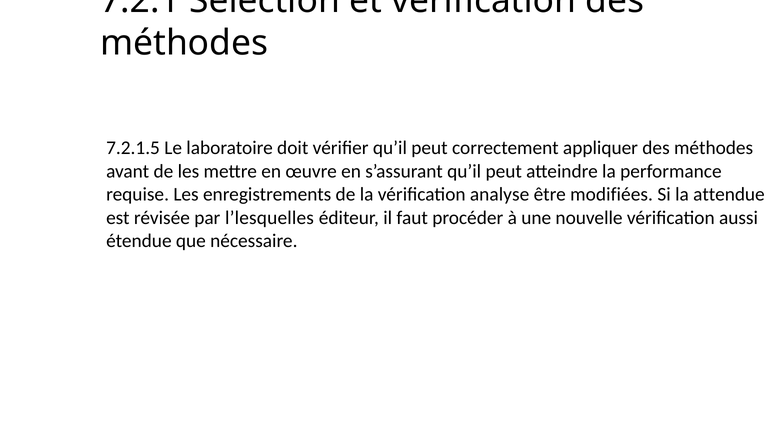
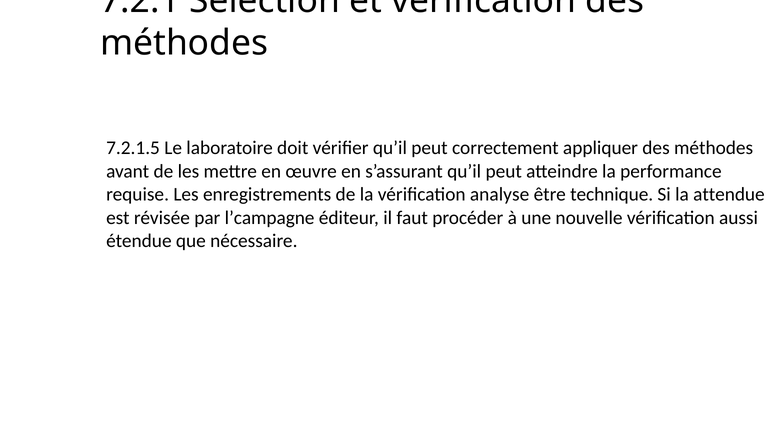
modifiées: modifiées -> technique
l’lesquelles: l’lesquelles -> l’campagne
